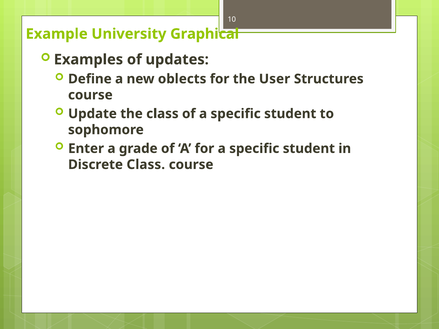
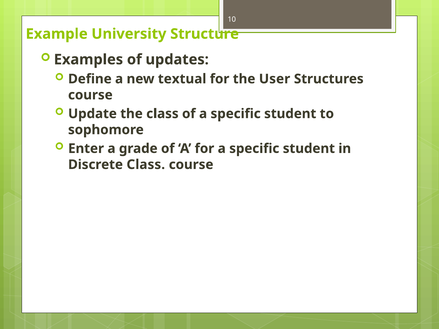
Graphical: Graphical -> Structure
oblects: oblects -> textual
